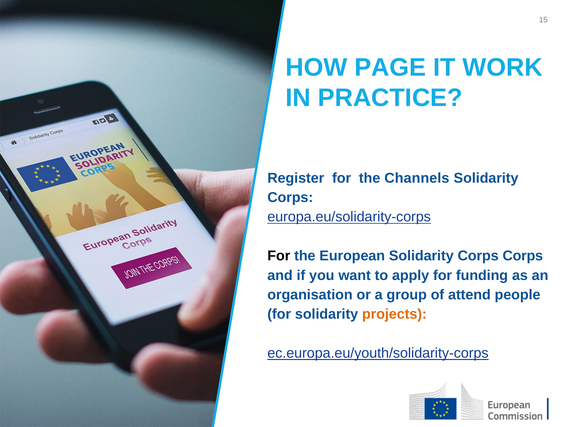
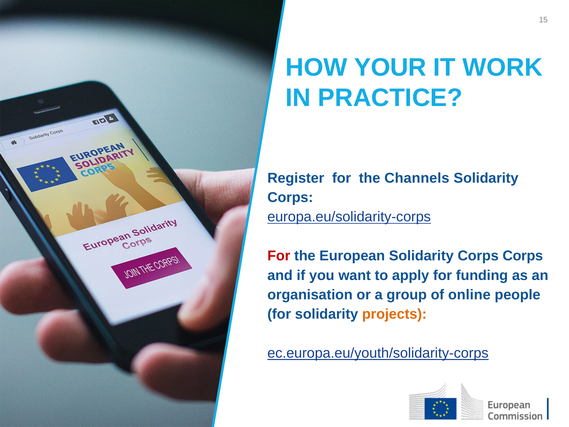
PAGE: PAGE -> YOUR
For at (279, 256) colour: black -> red
attend: attend -> online
